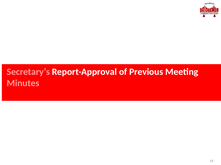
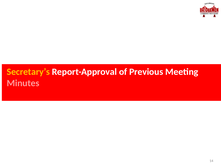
Secretary’s colour: pink -> yellow
